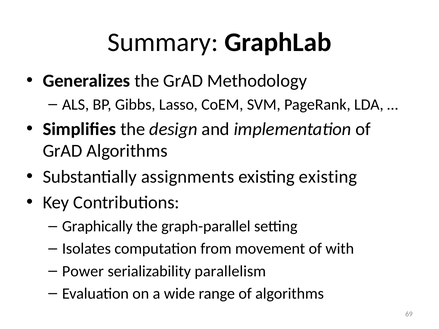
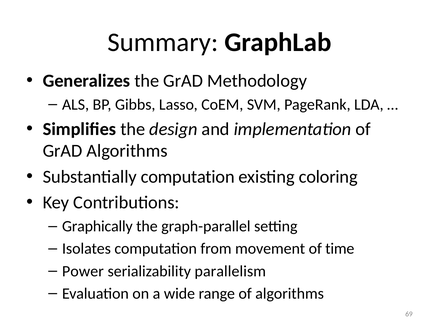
Substantially assignments: assignments -> computation
existing existing: existing -> coloring
with: with -> time
